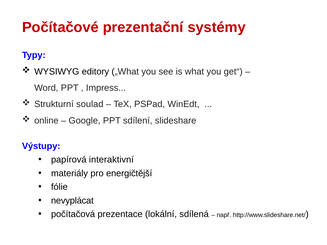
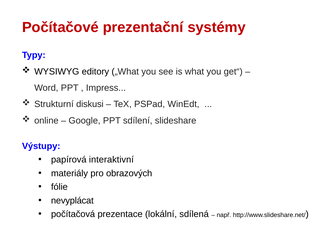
soulad: soulad -> diskusi
energičtější: energičtější -> obrazových
